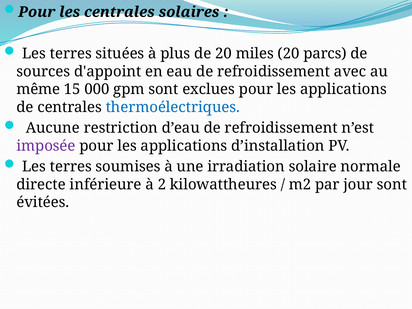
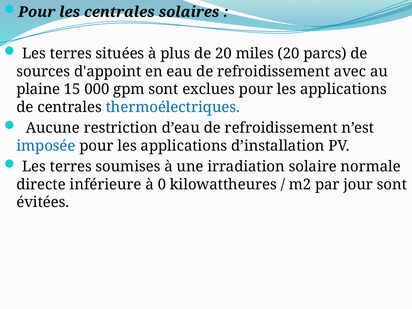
même: même -> plaine
imposée colour: purple -> blue
2: 2 -> 0
